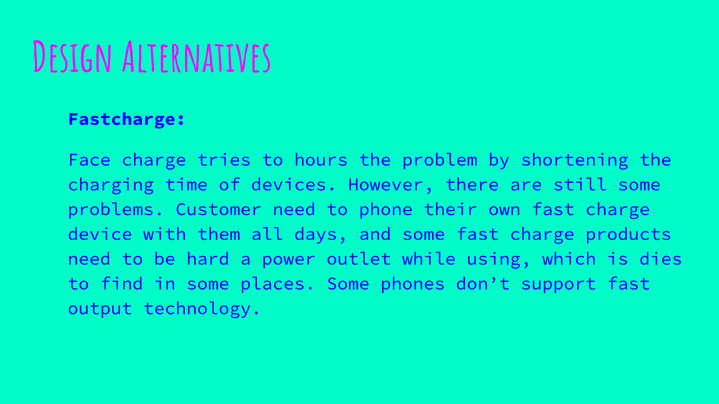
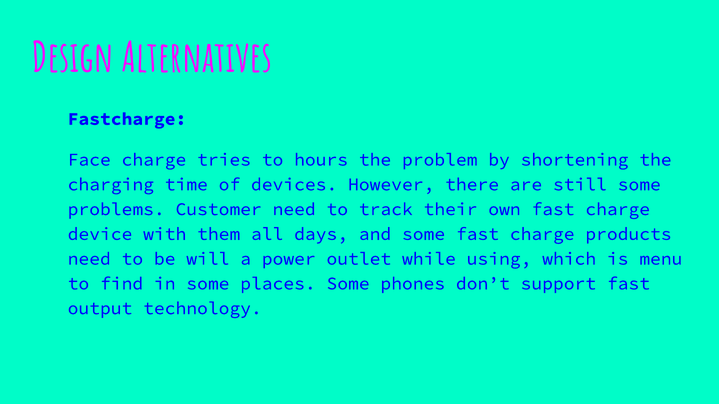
phone: phone -> track
hard: hard -> will
dies: dies -> menu
